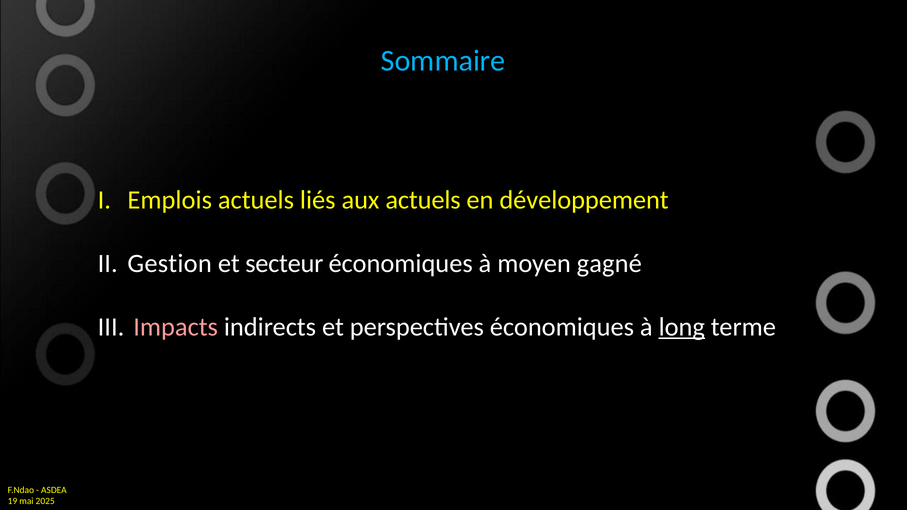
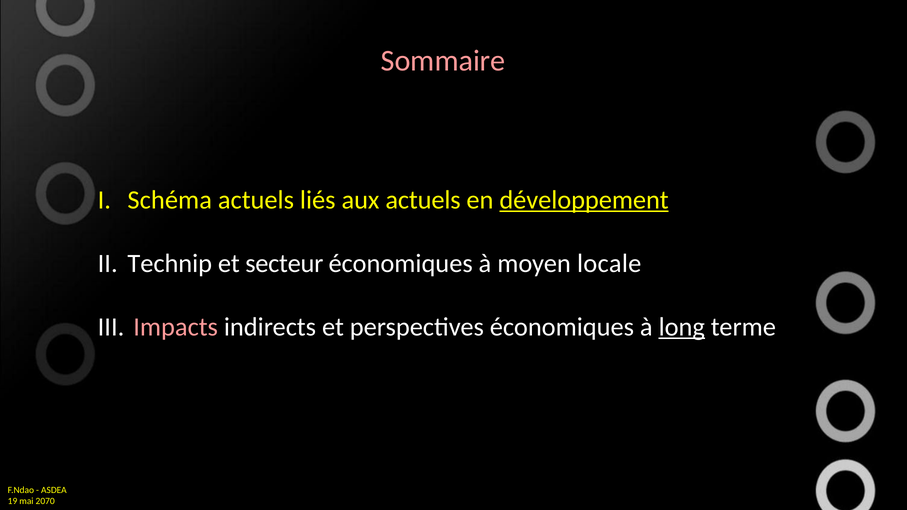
Sommaire colour: light blue -> pink
Emplois: Emplois -> Schéma
développement underline: none -> present
Gestion: Gestion -> Technip
gagné: gagné -> locale
2025: 2025 -> 2070
